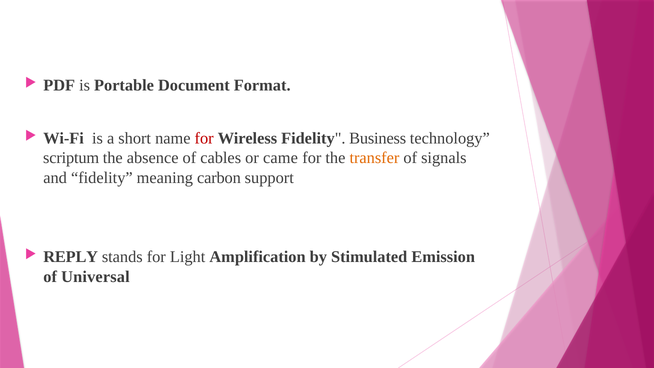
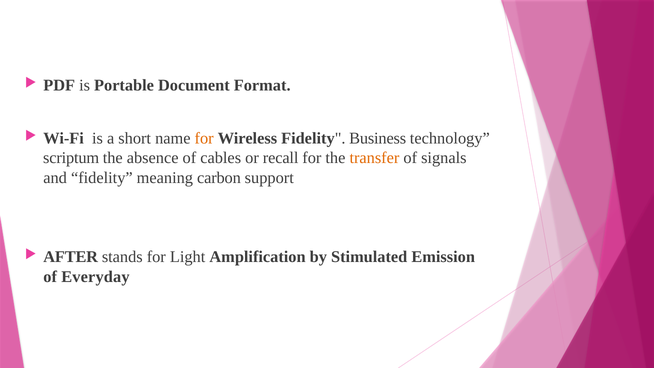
for at (204, 138) colour: red -> orange
came: came -> recall
REPLY: REPLY -> AFTER
Universal: Universal -> Everyday
